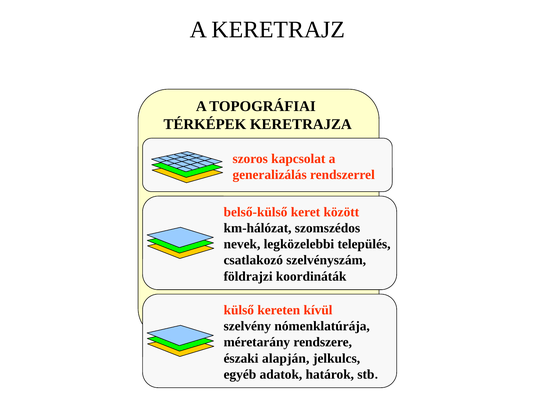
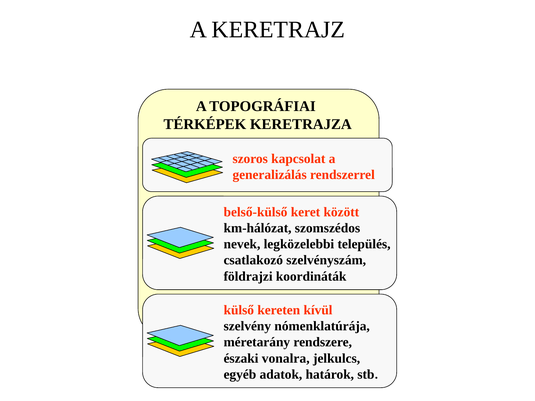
alapján: alapján -> vonalra
